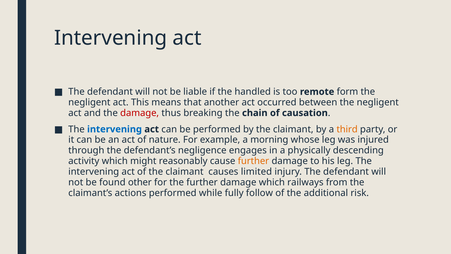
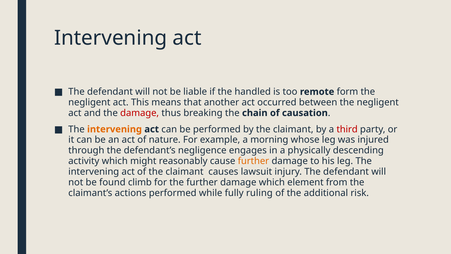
intervening at (115, 129) colour: blue -> orange
third colour: orange -> red
limited: limited -> lawsuit
other: other -> climb
railways: railways -> element
follow: follow -> ruling
